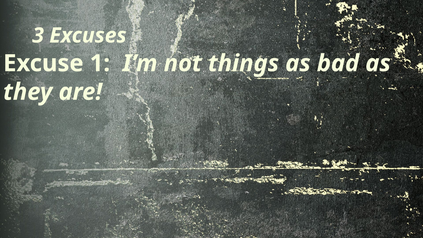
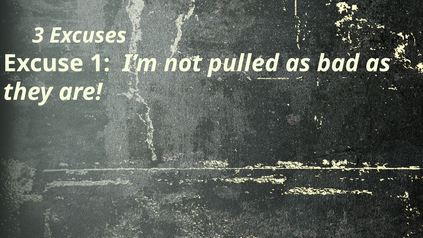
things: things -> pulled
